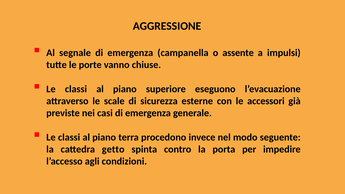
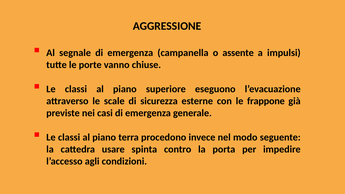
accessori: accessori -> frappone
getto: getto -> usare
